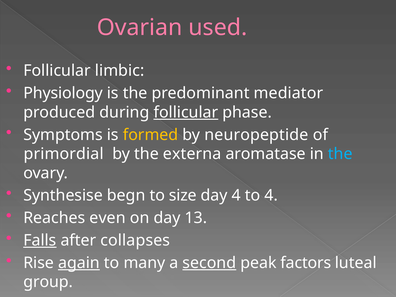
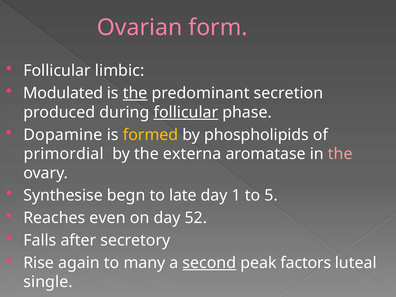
used: used -> form
Physiology: Physiology -> Modulated
the at (135, 93) underline: none -> present
mediator: mediator -> secretion
Symptoms: Symptoms -> Dopamine
neuropeptide: neuropeptide -> phospholipids
the at (340, 154) colour: light blue -> pink
size: size -> late
day 4: 4 -> 1
to 4: 4 -> 5
13: 13 -> 52
Falls underline: present -> none
collapses: collapses -> secretory
again underline: present -> none
group: group -> single
